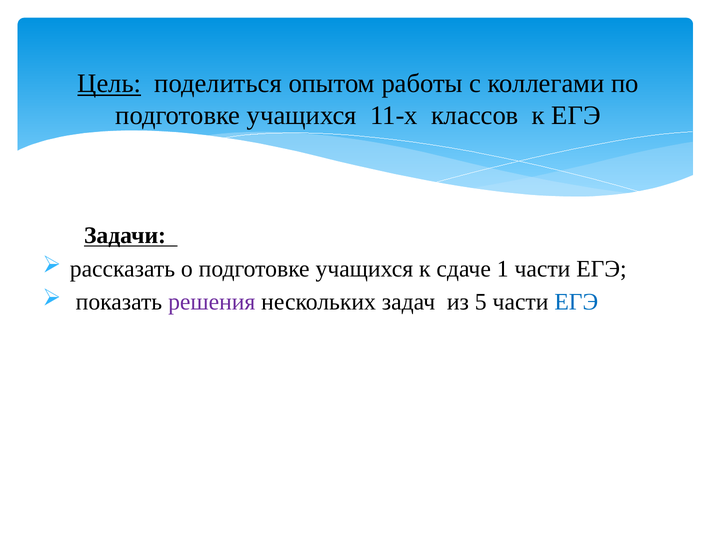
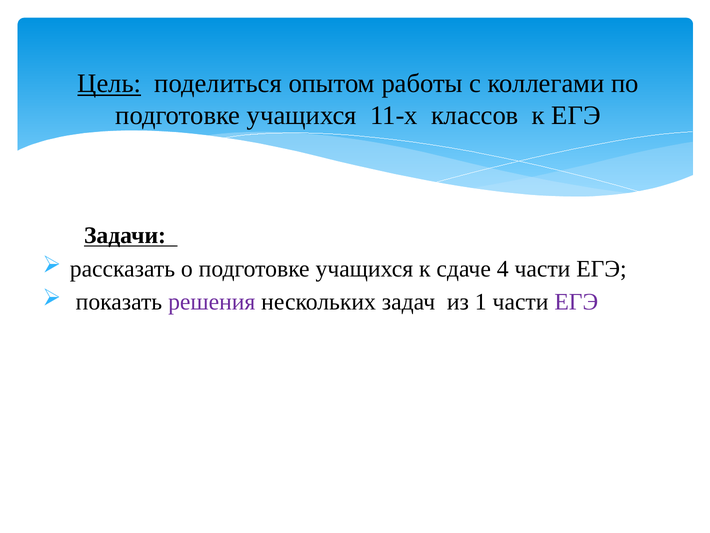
1: 1 -> 4
5: 5 -> 1
ЕГЭ at (576, 302) colour: blue -> purple
